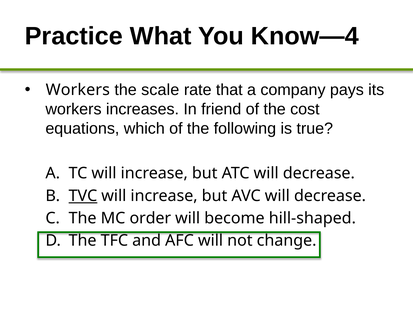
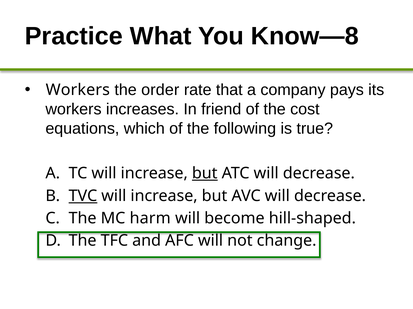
Know—4: Know—4 -> Know—8
scale: scale -> order
but at (205, 174) underline: none -> present
order: order -> harm
